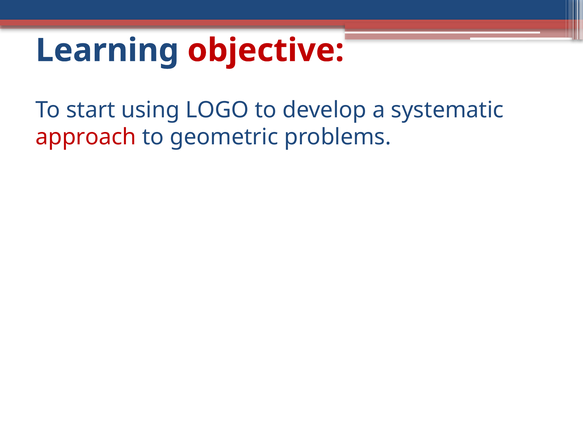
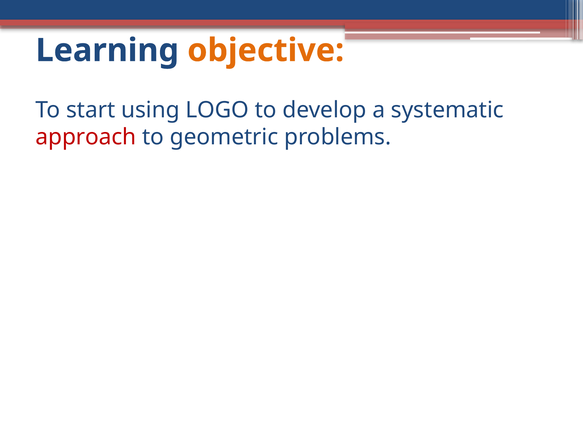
objective colour: red -> orange
